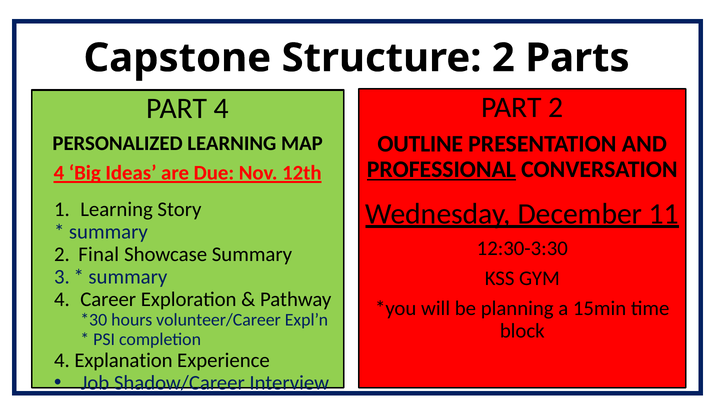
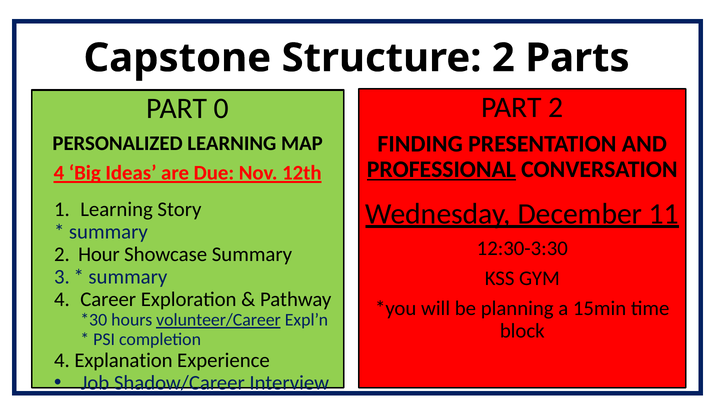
PART 4: 4 -> 0
OUTLINE: OUTLINE -> FINDING
Final: Final -> Hour
volunteer/Career underline: none -> present
